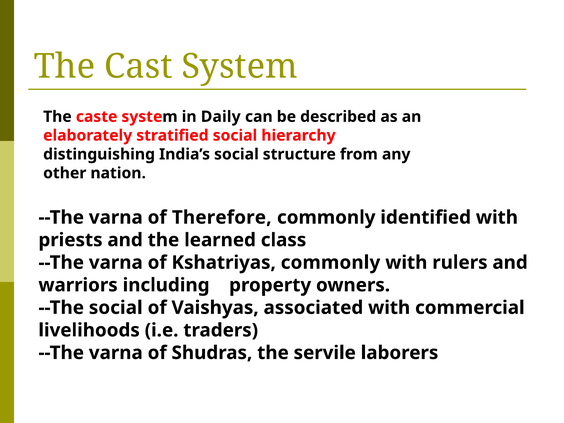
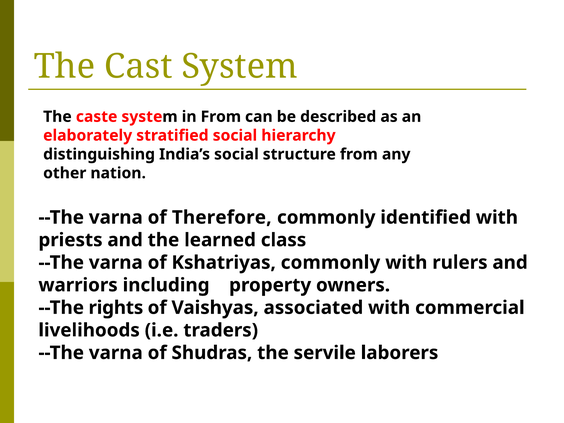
in Daily: Daily -> From
--The social: social -> rights
